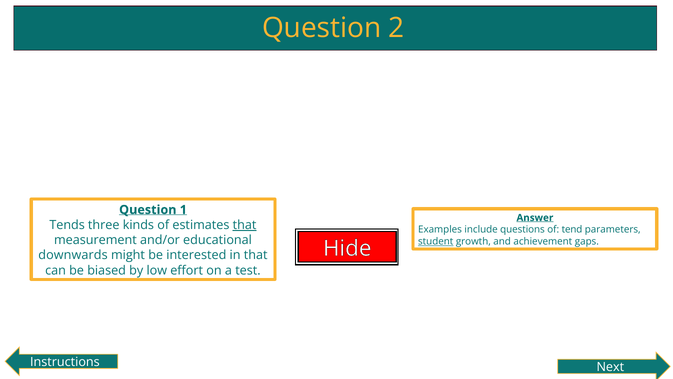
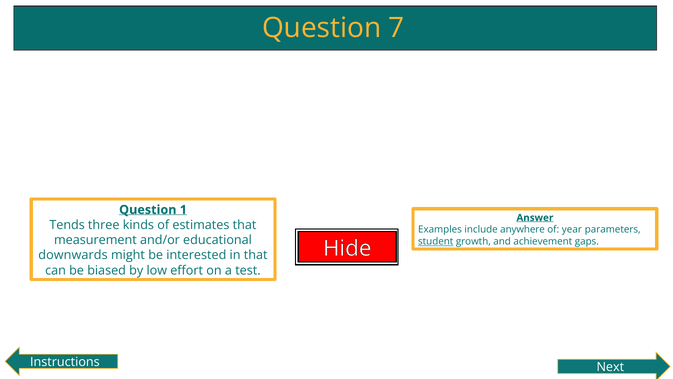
2: 2 -> 7
that at (245, 225) underline: present -> none
questions: questions -> anywhere
tend: tend -> year
